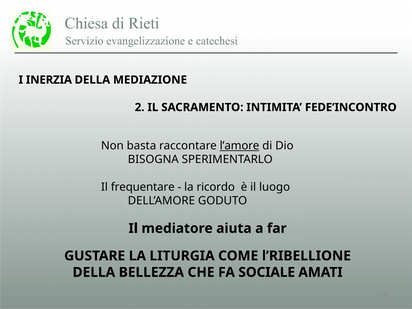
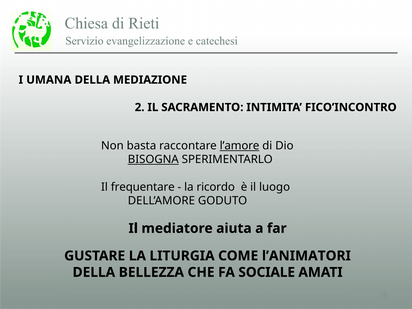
INERZIA: INERZIA -> UMANA
FEDE’INCONTRO: FEDE’INCONTRO -> FICO’INCONTRO
BISOGNA underline: none -> present
l’RIBELLIONE: l’RIBELLIONE -> l’ANIMATORI
